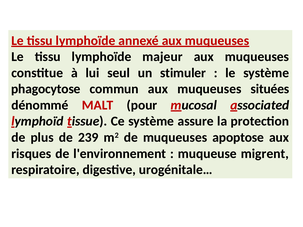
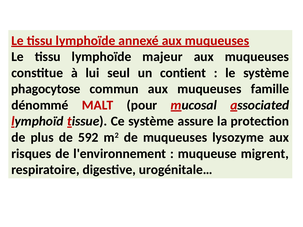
stimuler: stimuler -> contient
situées: situées -> famille
239: 239 -> 592
apoptose: apoptose -> lysozyme
